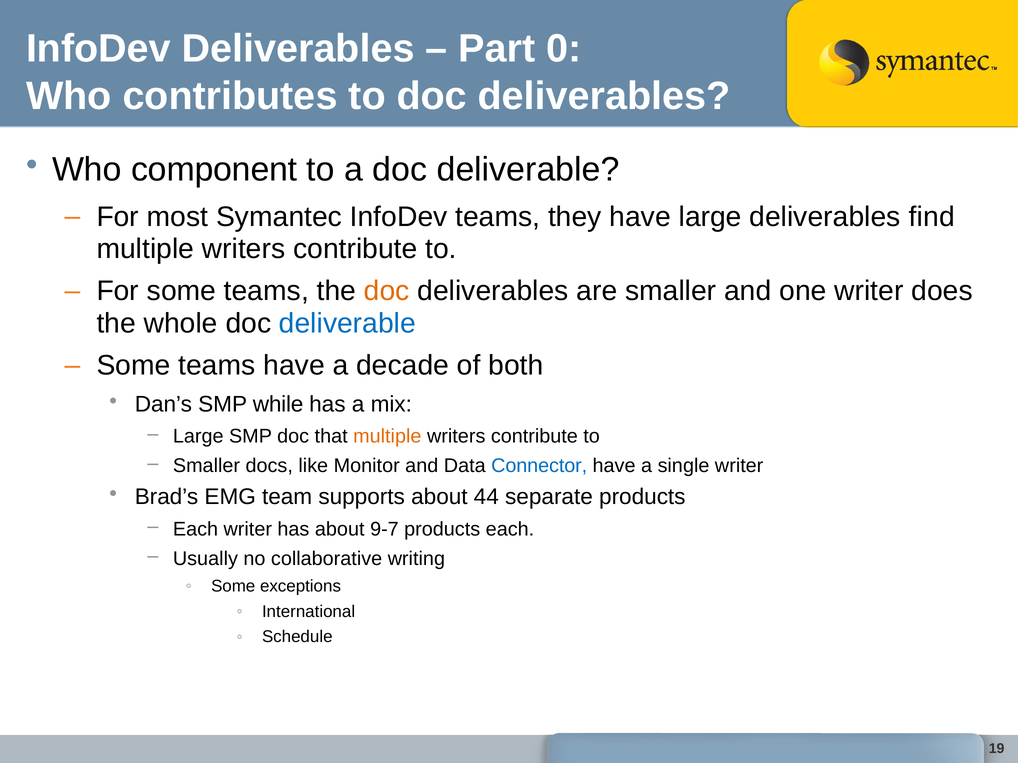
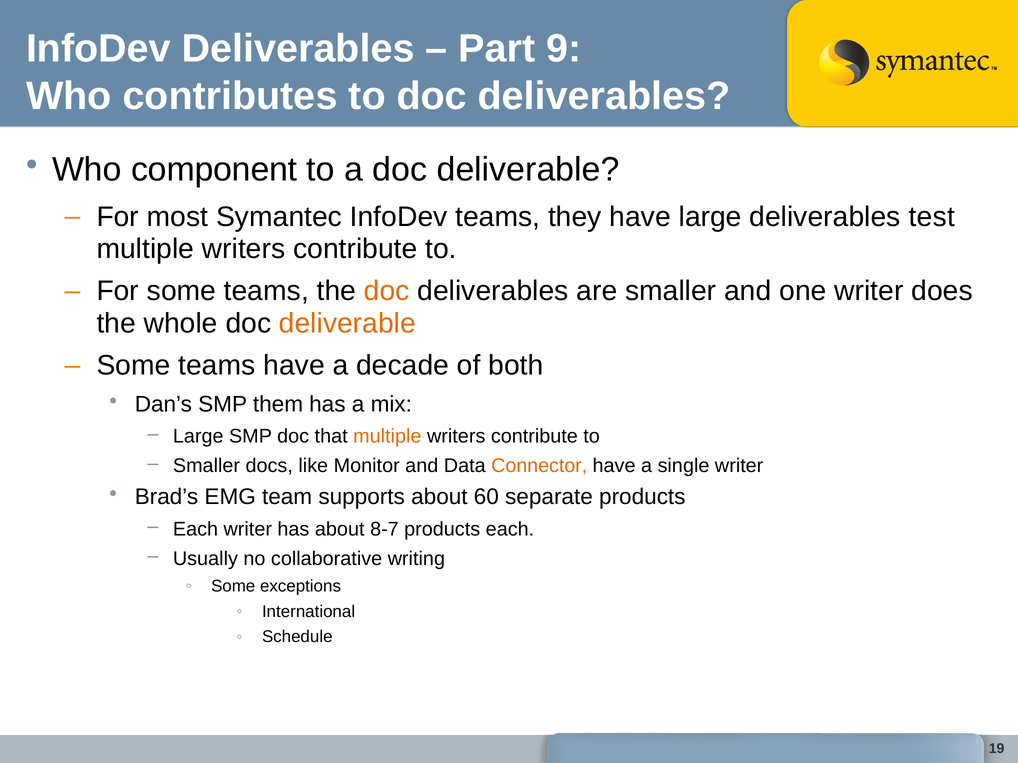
0: 0 -> 9
find: find -> test
deliverable at (347, 324) colour: blue -> orange
while: while -> them
Connector colour: blue -> orange
44: 44 -> 60
9-7: 9-7 -> 8-7
